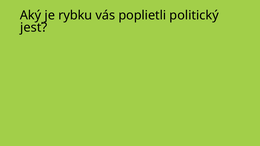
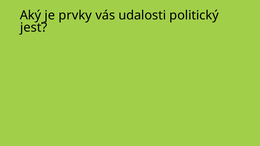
rybku: rybku -> prvky
poplietli: poplietli -> udalosti
